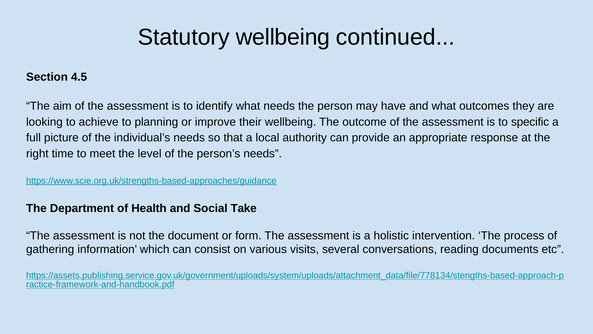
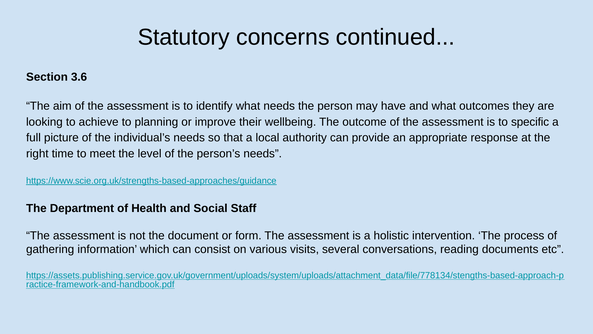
Statutory wellbeing: wellbeing -> concerns
4.5: 4.5 -> 3.6
Take: Take -> Staff
